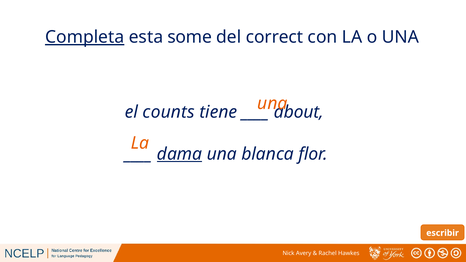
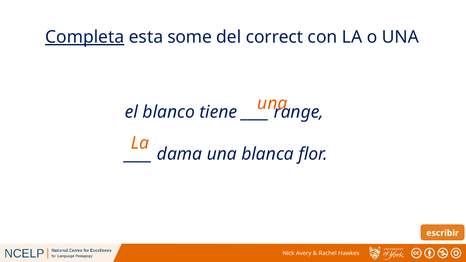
counts: counts -> blanco
about: about -> range
dama underline: present -> none
